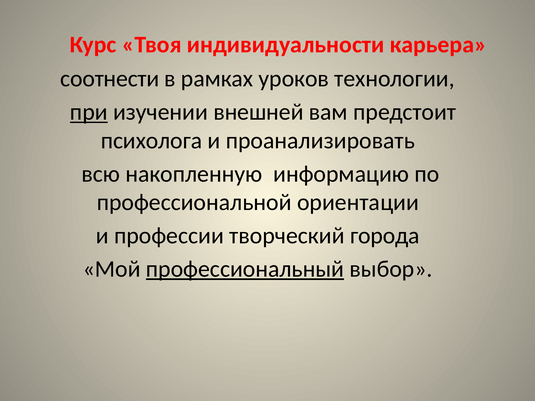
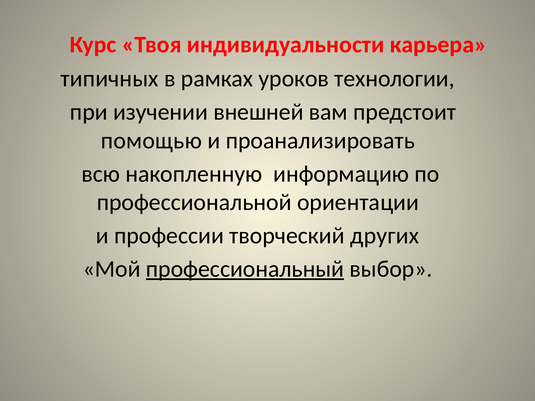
соотнести: соотнести -> типичных
при underline: present -> none
психолога: психолога -> помощью
города: города -> других
